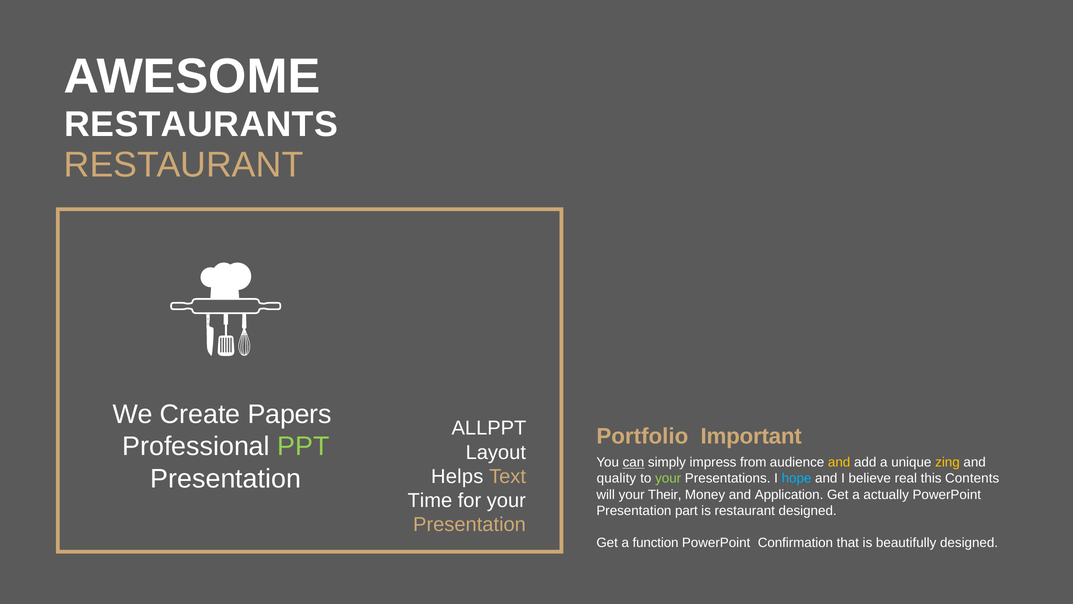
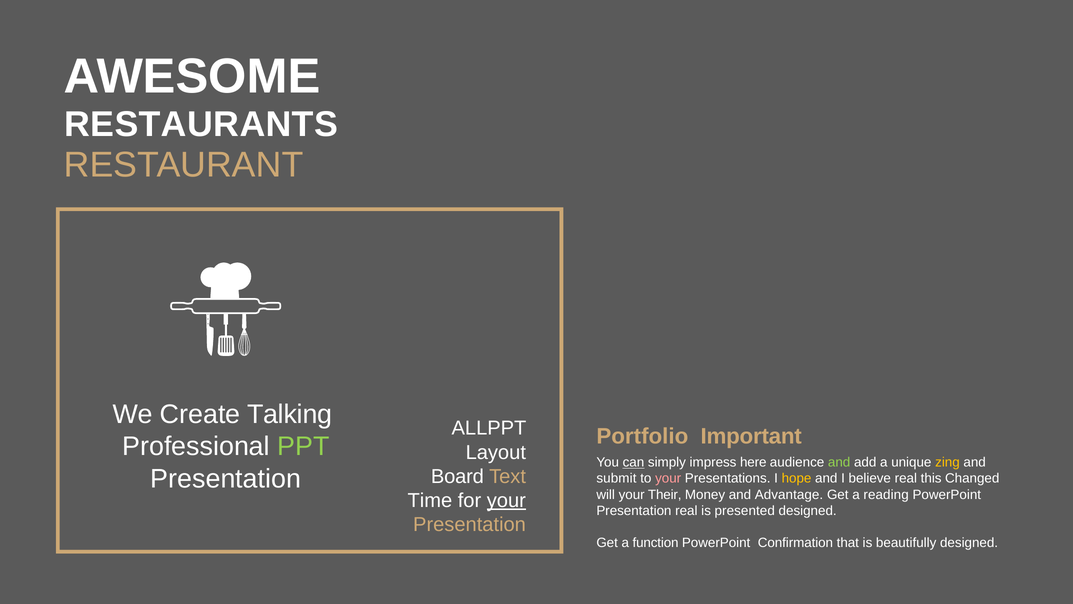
Papers: Papers -> Talking
from: from -> here
and at (839, 462) colour: yellow -> light green
Helps: Helps -> Board
quality: quality -> submit
your at (668, 478) colour: light green -> pink
hope colour: light blue -> yellow
Contents: Contents -> Changed
Application: Application -> Advantage
actually: actually -> reading
your at (506, 500) underline: none -> present
Presentation part: part -> real
is restaurant: restaurant -> presented
